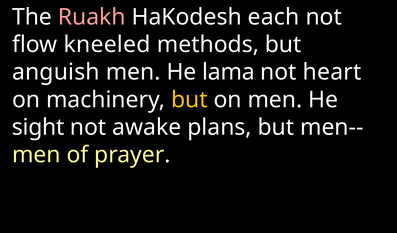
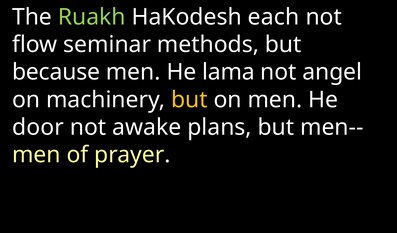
Ruakh colour: pink -> light green
kneeled: kneeled -> seminar
anguish: anguish -> because
heart: heart -> angel
sight: sight -> door
